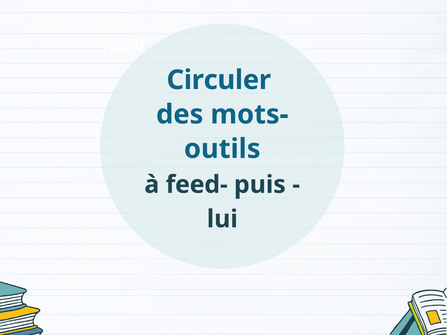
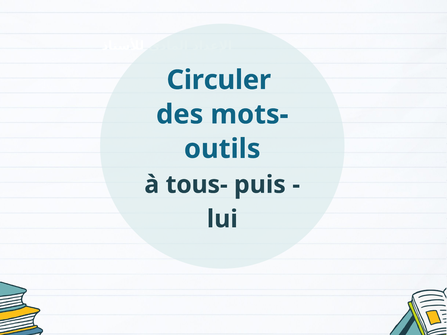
feed-: feed- -> tous-
